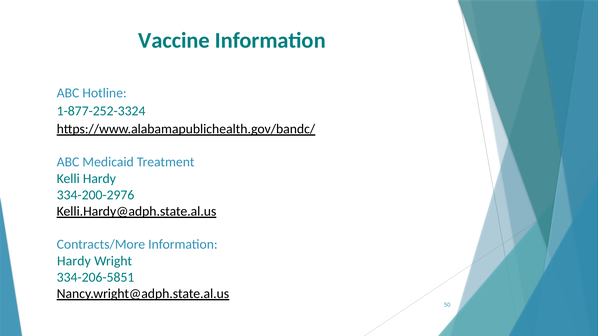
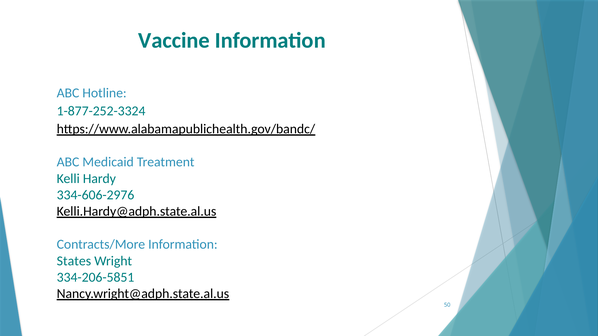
334-200-2976: 334-200-2976 -> 334-606-2976
Hardy at (74, 261): Hardy -> States
